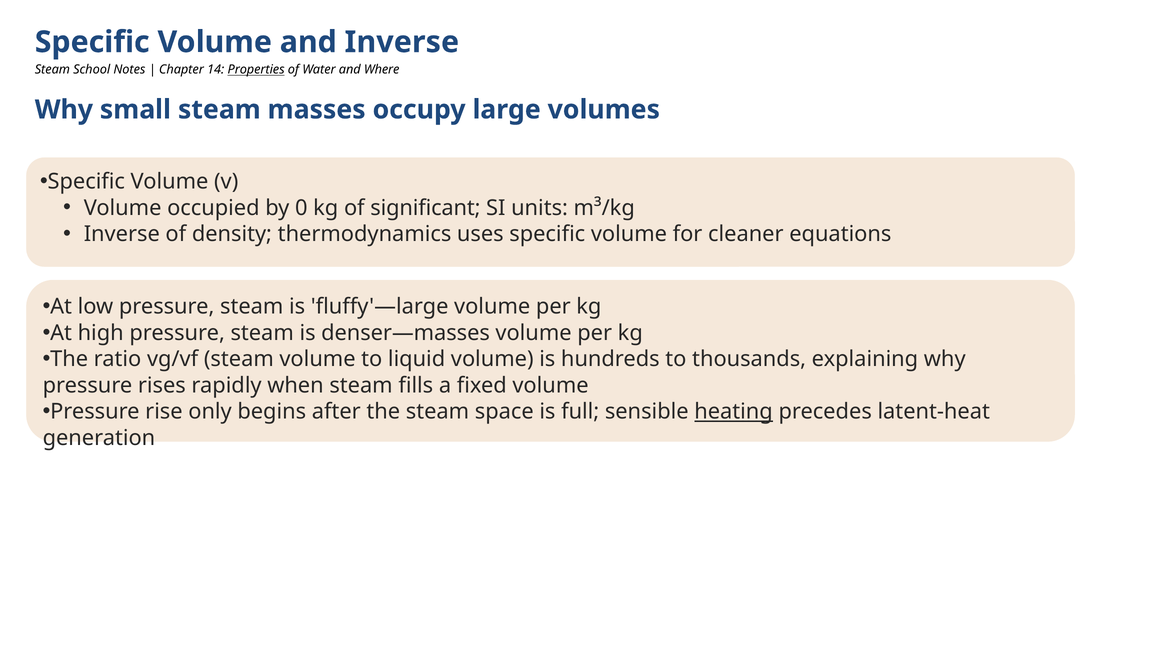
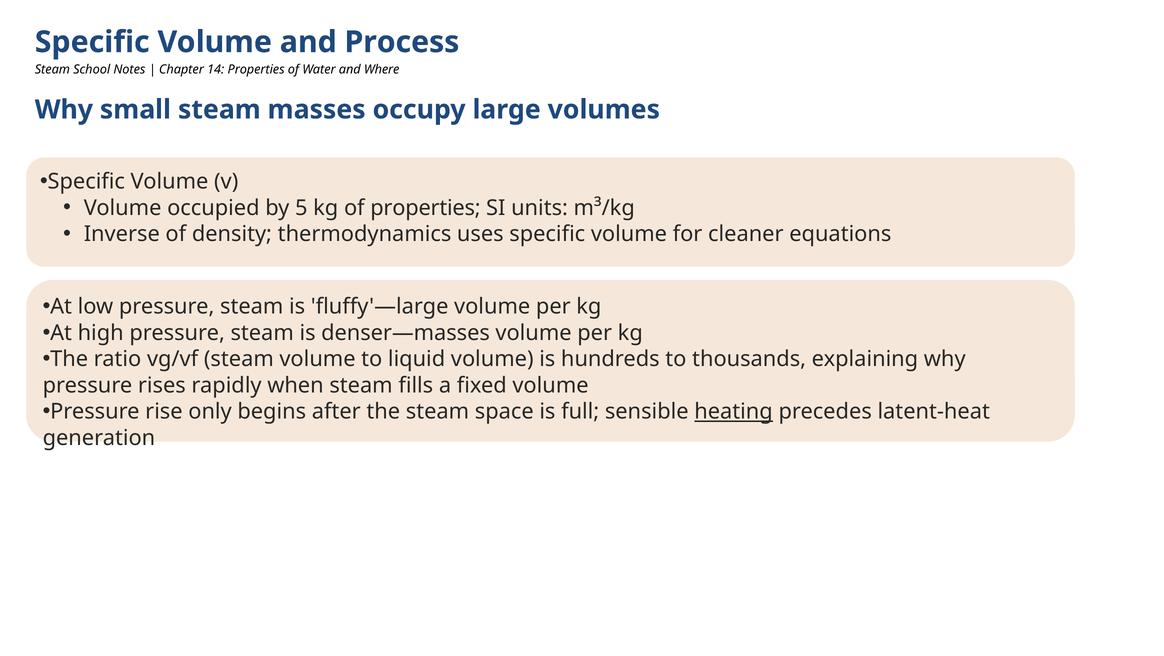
and Inverse: Inverse -> Process
Properties at (256, 70) underline: present -> none
0: 0 -> 5
of significant: significant -> properties
